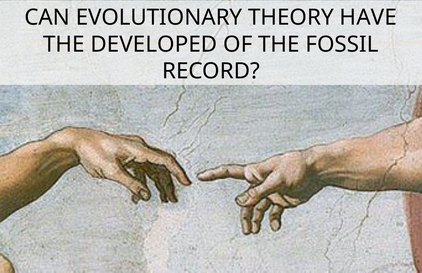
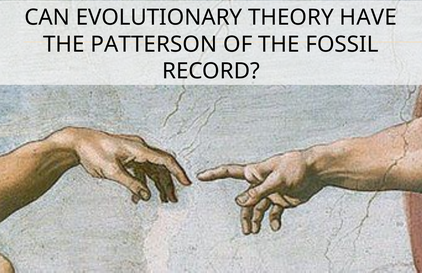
DEVELOPED: DEVELOPED -> PATTERSON
